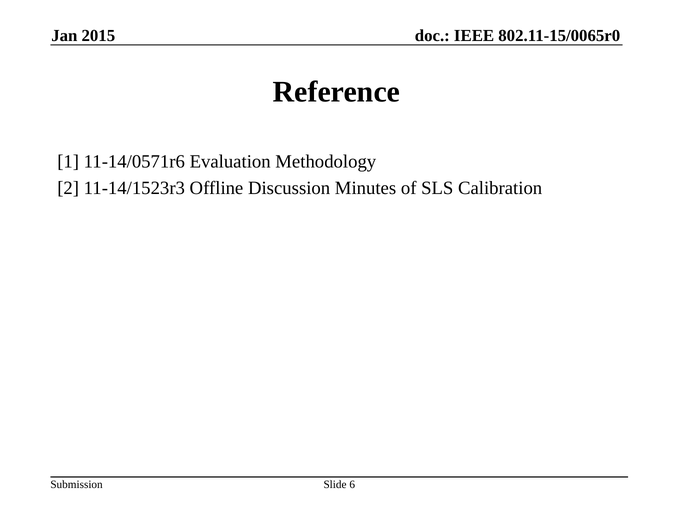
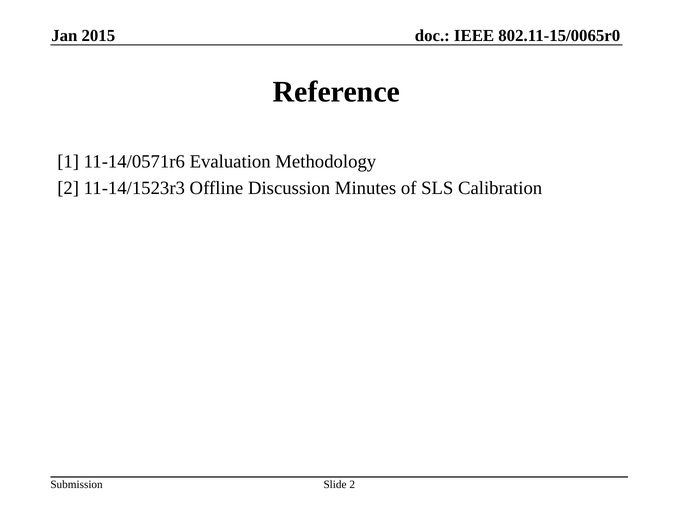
Slide 6: 6 -> 2
